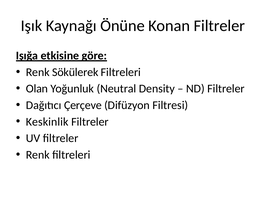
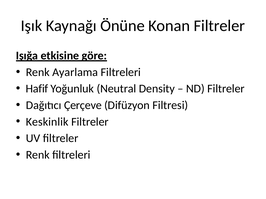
Sökülerek: Sökülerek -> Ayarlama
Olan: Olan -> Hafif
